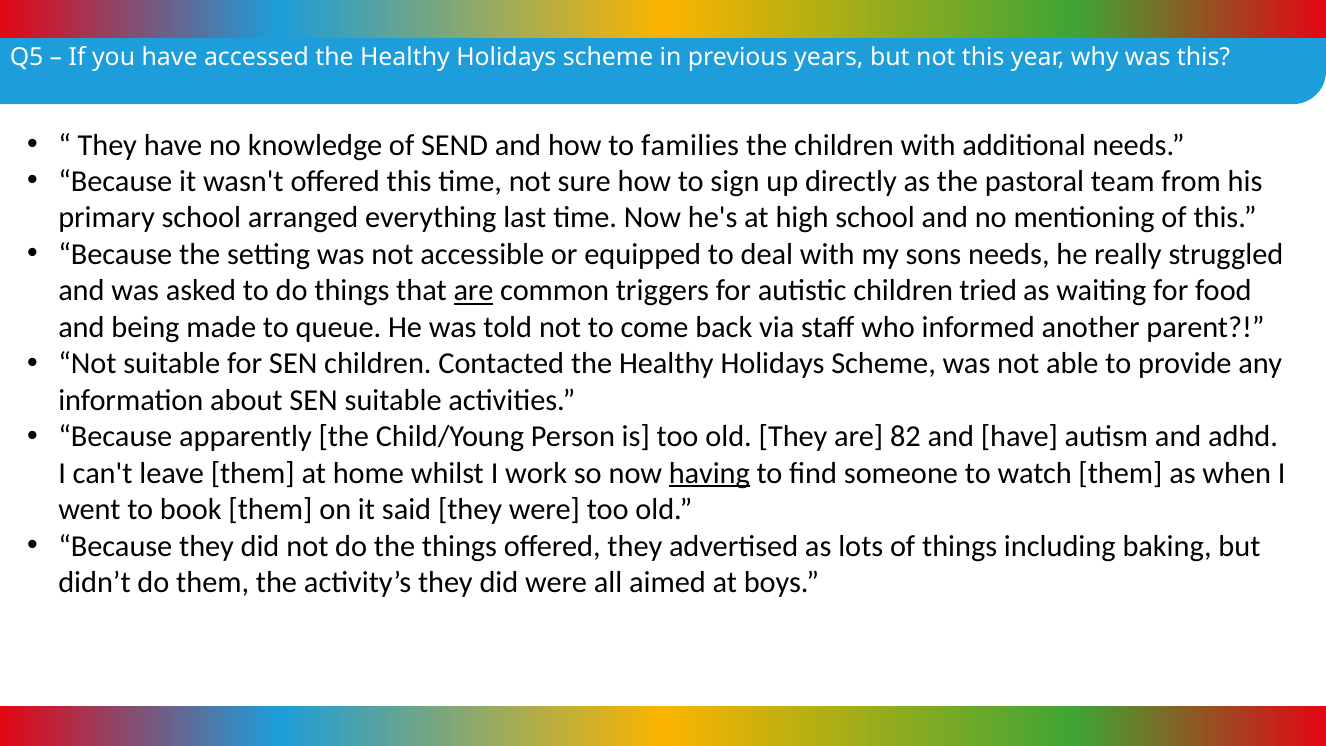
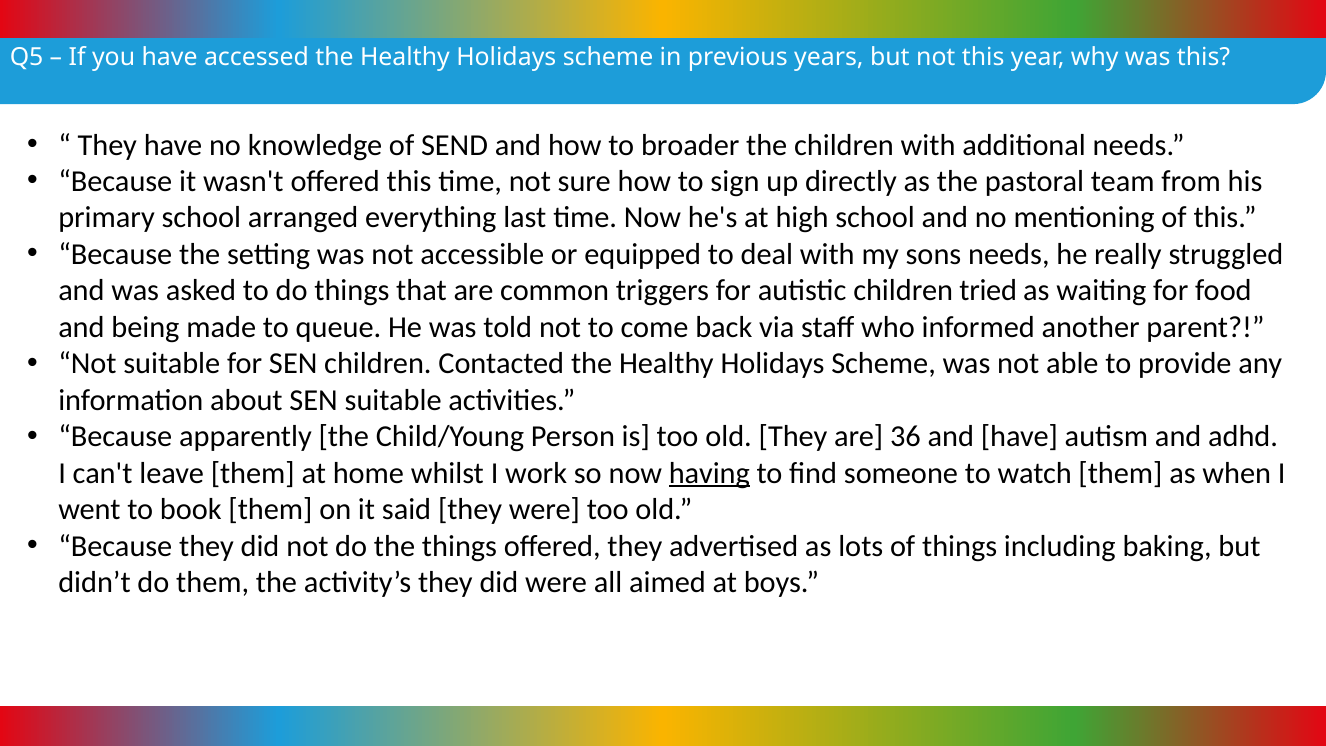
families: families -> broader
are at (473, 291) underline: present -> none
82: 82 -> 36
